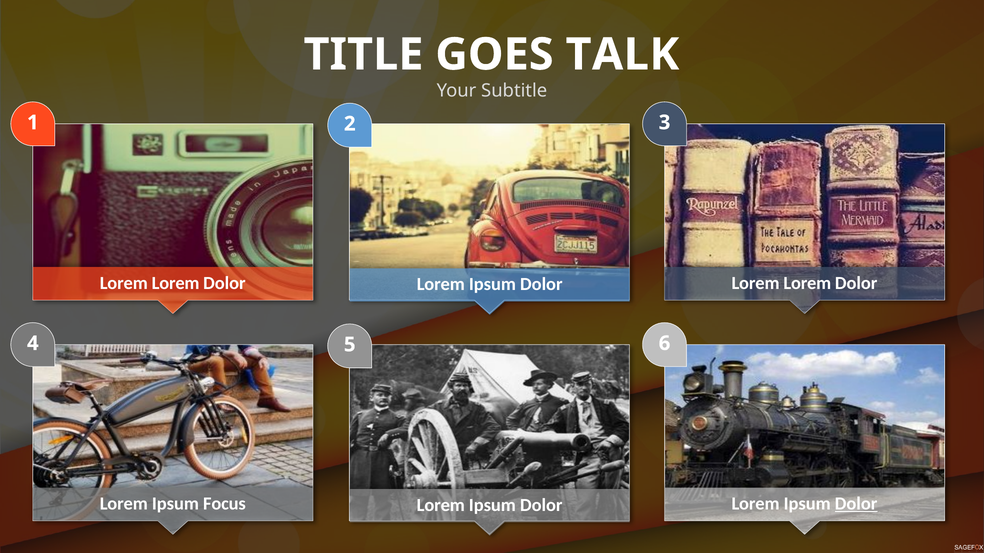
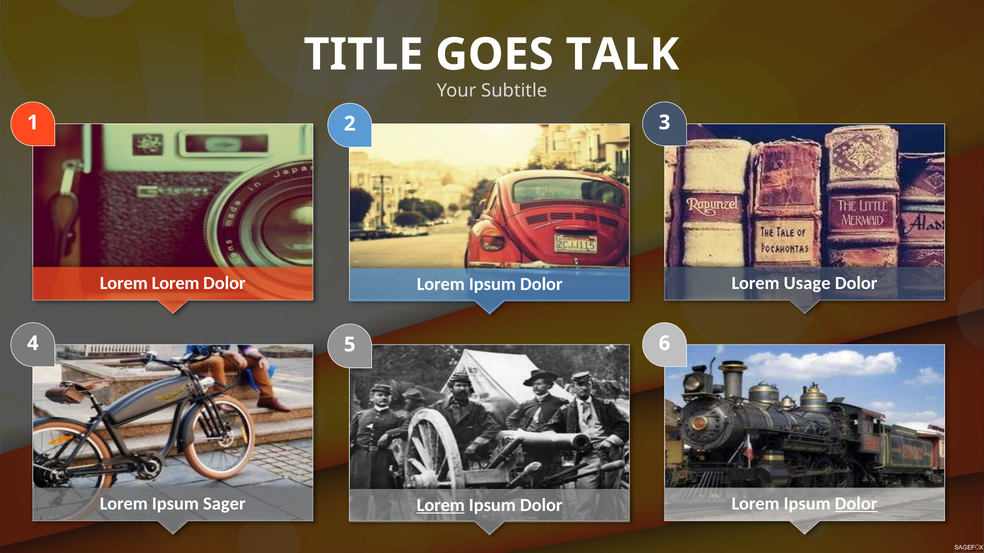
Lorem at (807, 283): Lorem -> Usage
Focus: Focus -> Sager
Lorem at (441, 505) underline: none -> present
